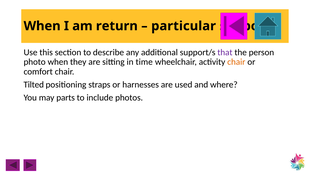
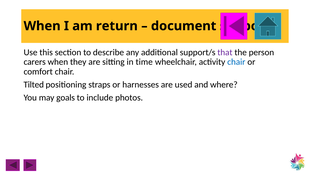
particular: particular -> document
photo: photo -> carers
chair at (236, 62) colour: orange -> blue
parts: parts -> goals
